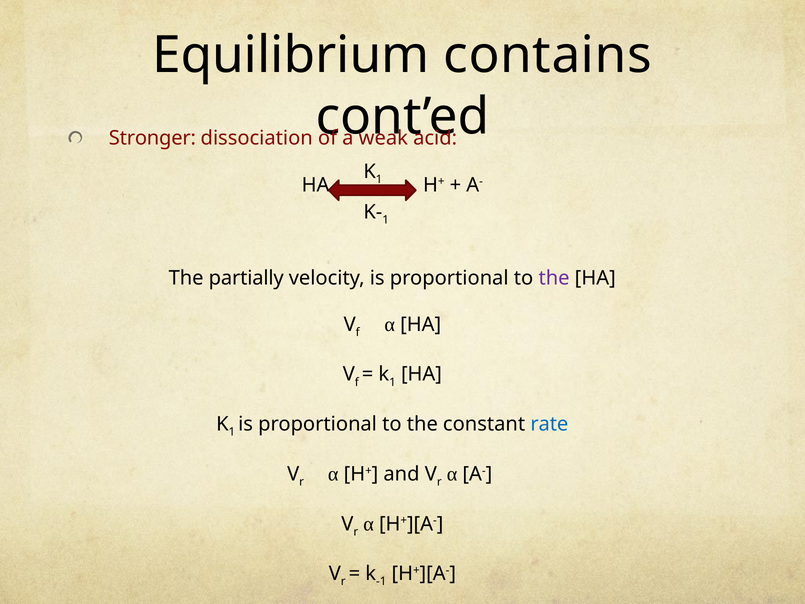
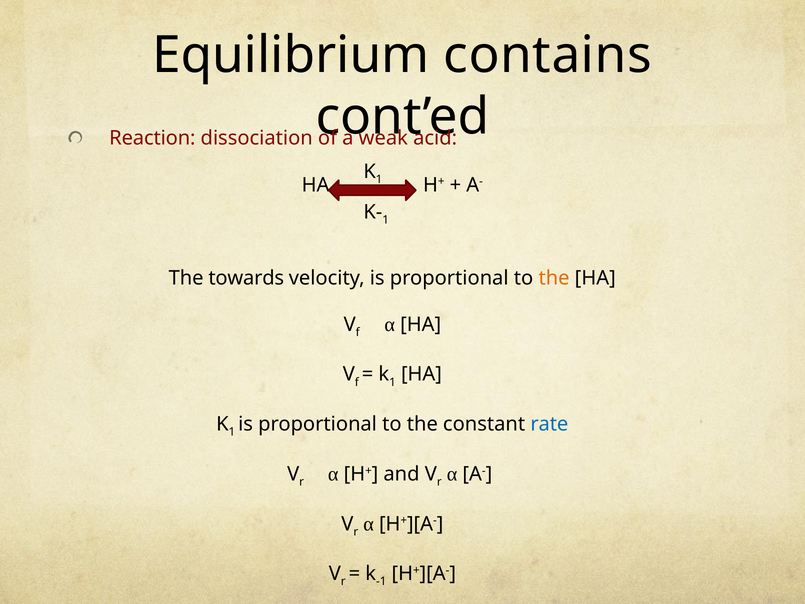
Stronger: Stronger -> Reaction
partially: partially -> towards
the at (554, 278) colour: purple -> orange
